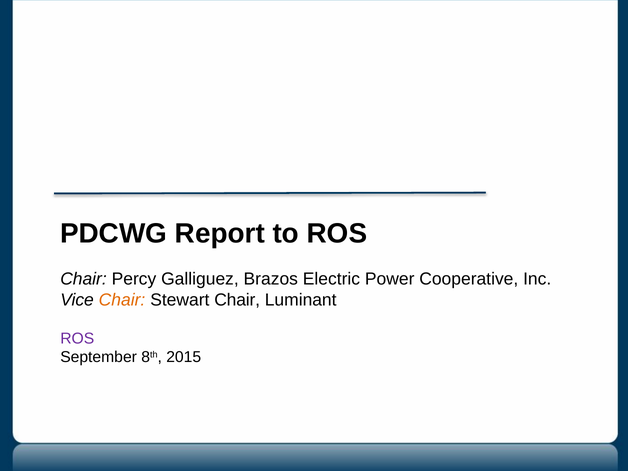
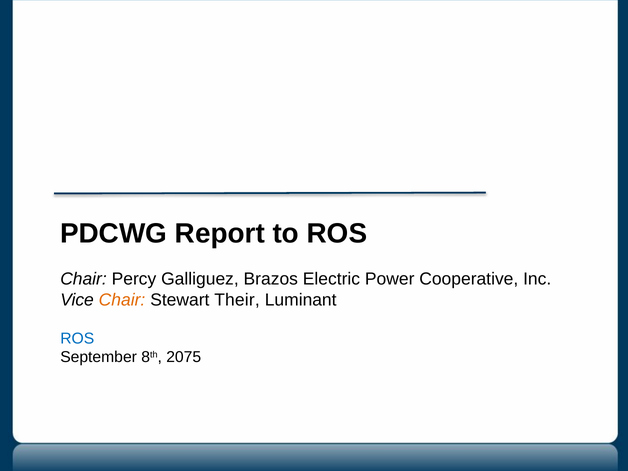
Stewart Chair: Chair -> Their
ROS at (77, 338) colour: purple -> blue
2015: 2015 -> 2075
